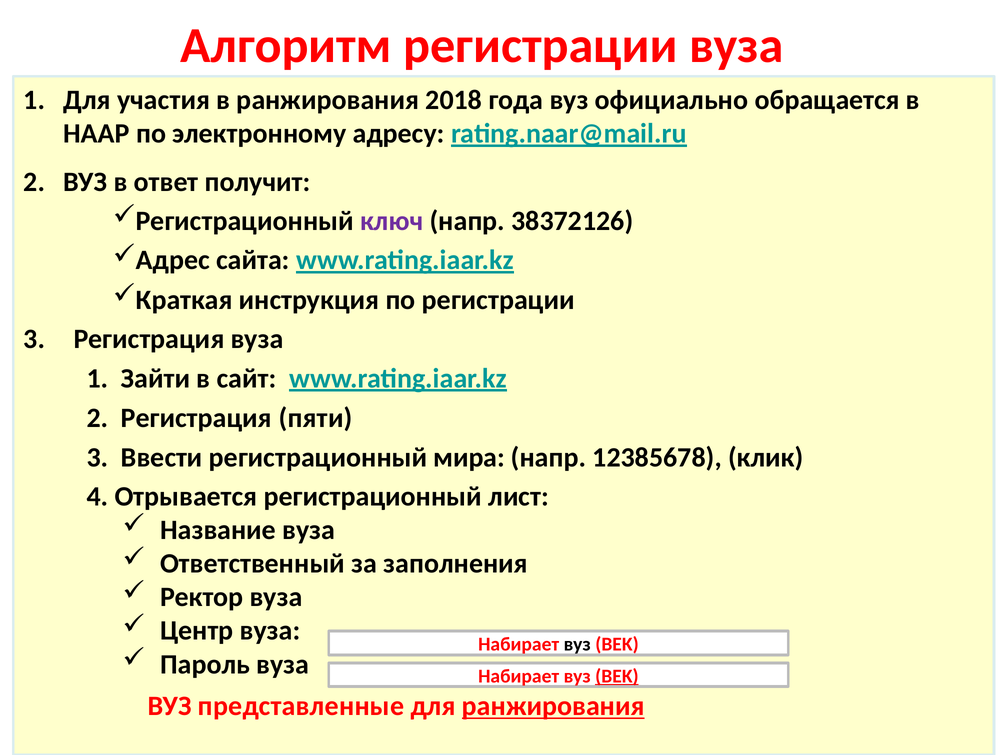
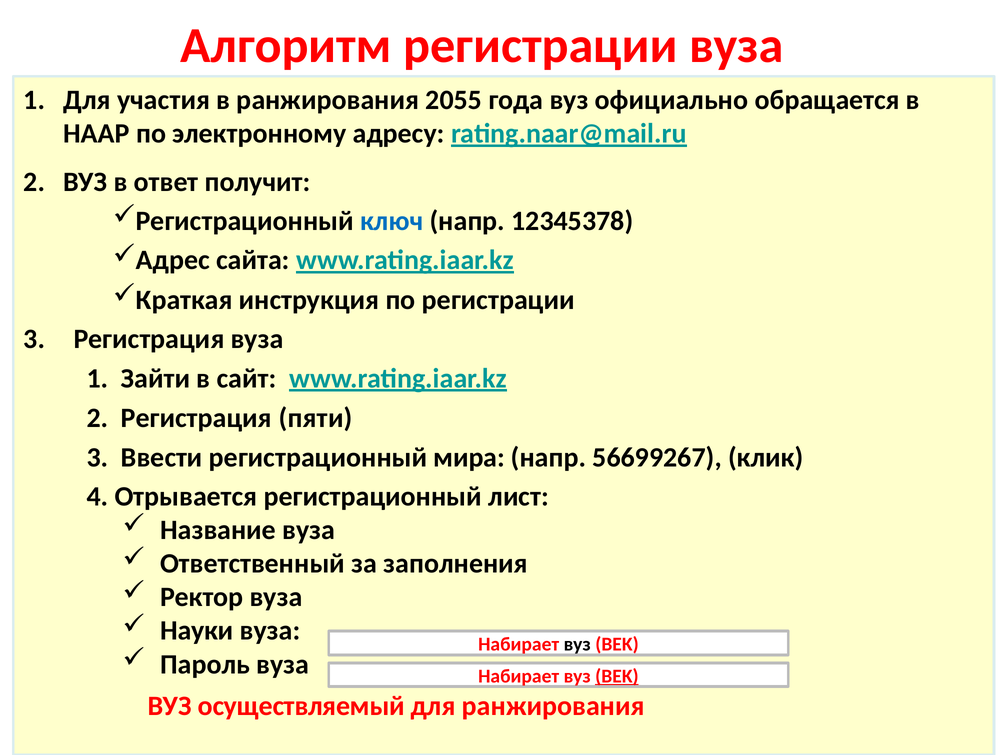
2018: 2018 -> 2055
ключ colour: purple -> blue
38372126: 38372126 -> 12345378
12385678: 12385678 -> 56699267
Центр: Центр -> Науки
представленные: представленные -> осуществляемый
ранжирования at (553, 706) underline: present -> none
